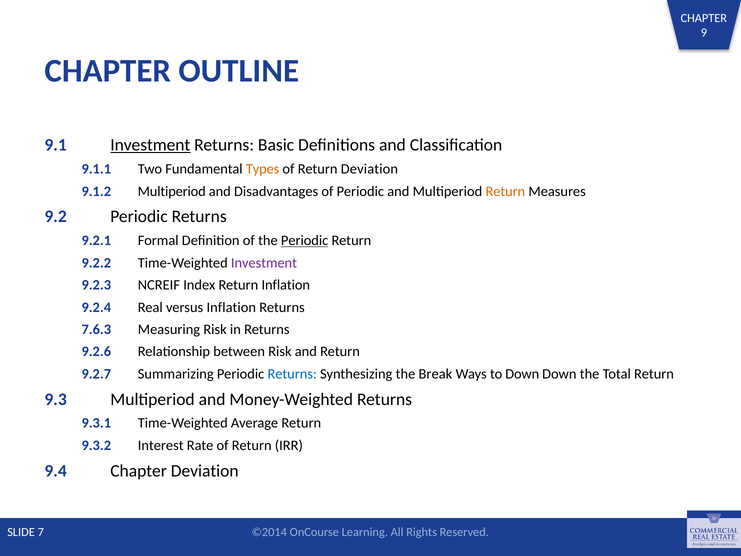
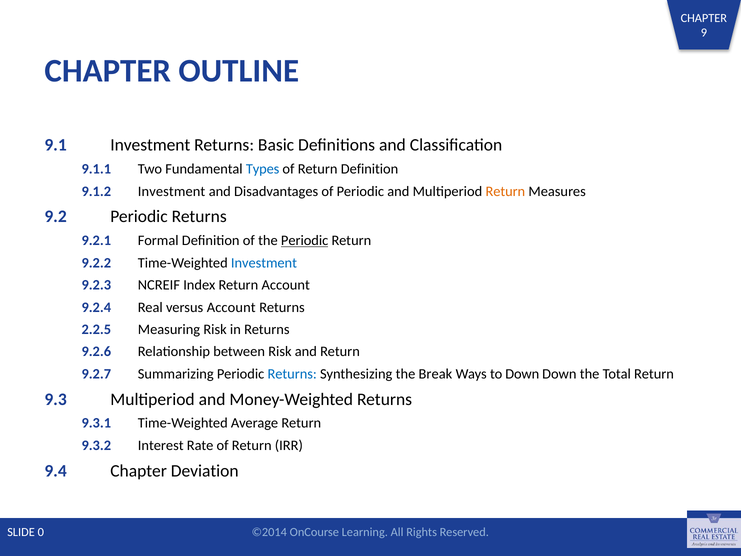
Investment at (150, 145) underline: present -> none
Types colour: orange -> blue
Return Deviation: Deviation -> Definition
9.1.2 Multiperiod: Multiperiod -> Investment
Investment at (264, 263) colour: purple -> blue
Return Inflation: Inflation -> Account
versus Inflation: Inflation -> Account
7.6.3: 7.6.3 -> 2.2.5
7: 7 -> 0
